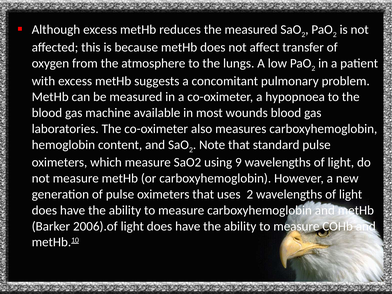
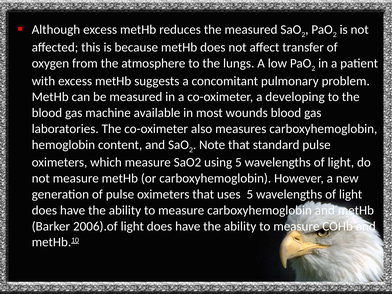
hypopnoea: hypopnoea -> developing
using 9: 9 -> 5
uses 2: 2 -> 5
